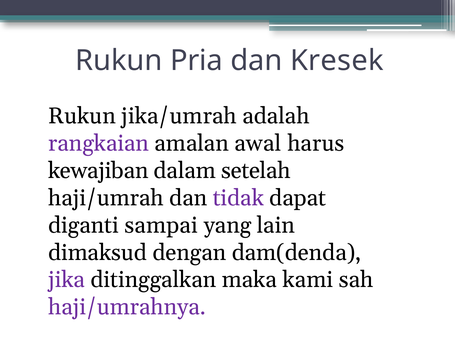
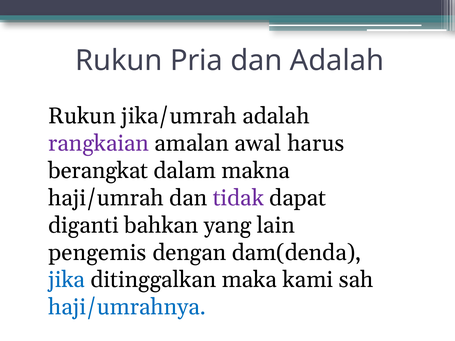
dan Kresek: Kresek -> Adalah
kewajiban: kewajiban -> berangkat
setelah: setelah -> makna
sampai: sampai -> bahkan
dimaksud: dimaksud -> pengemis
jika colour: purple -> blue
haji/umrahnya colour: purple -> blue
